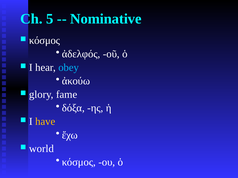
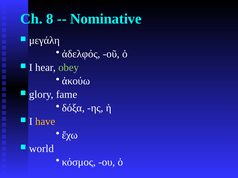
5: 5 -> 8
κόσμος at (44, 41): κόσμος -> μεγάλη
obey colour: light blue -> light green
